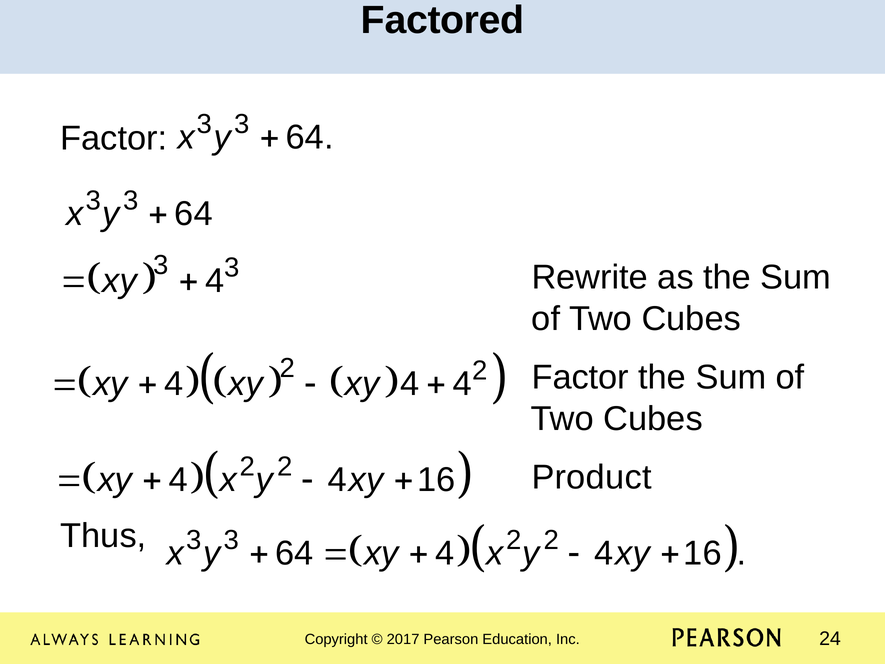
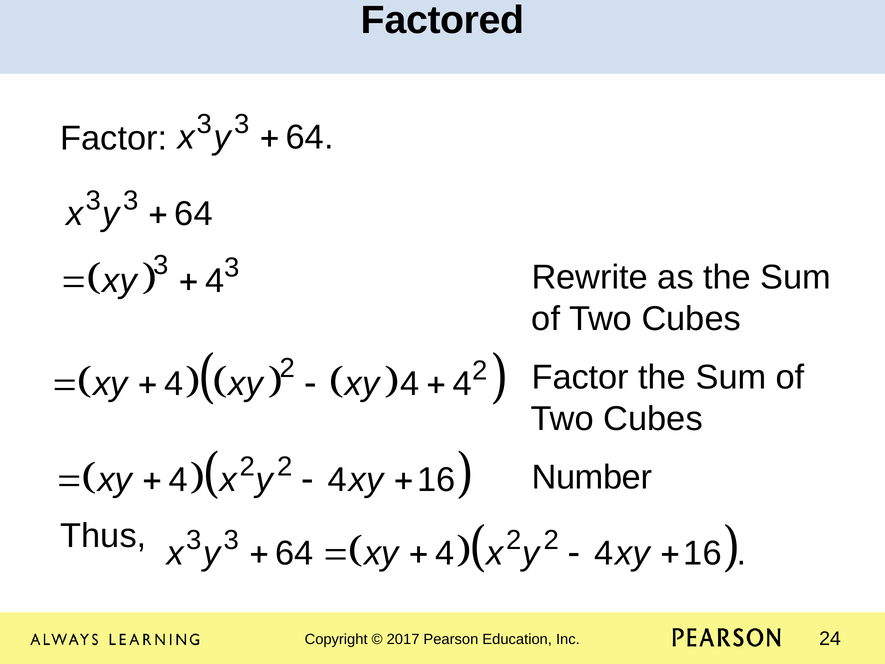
Product: Product -> Number
